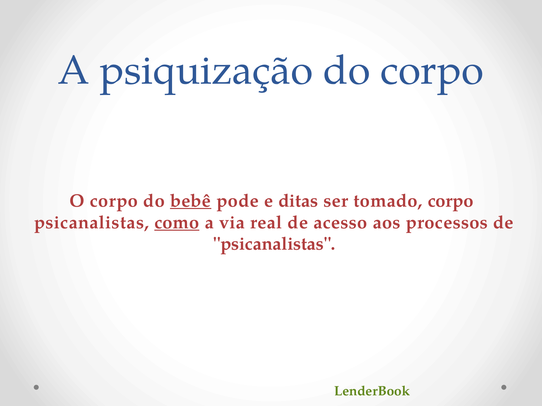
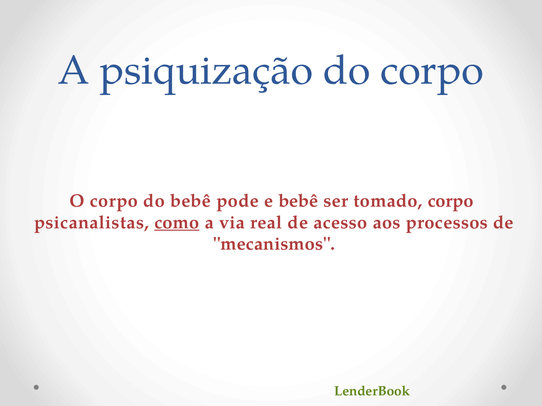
bebê at (191, 201) underline: present -> none
e ditas: ditas -> bebê
psicanalistas at (274, 244): psicanalistas -> mecanismos
